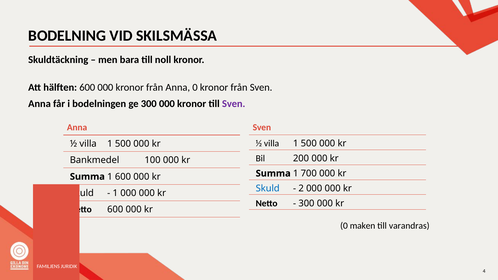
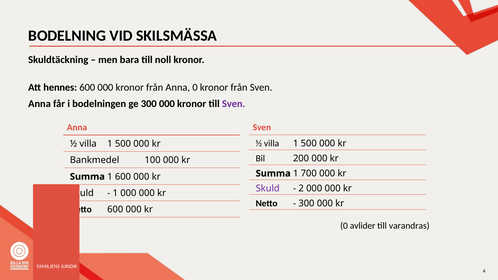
hälften: hälften -> hennes
Skuld at (268, 188) colour: blue -> purple
maken: maken -> avlider
